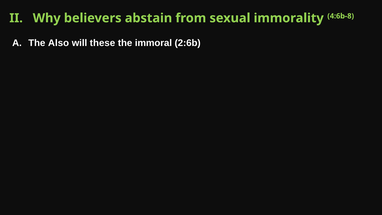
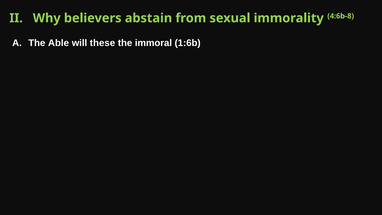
Also: Also -> Able
2:6b: 2:6b -> 1:6b
